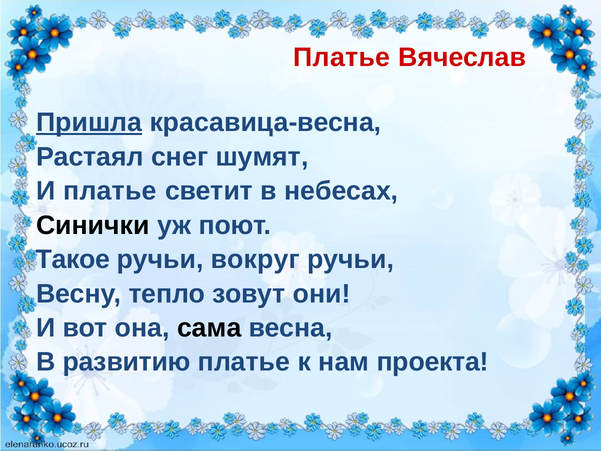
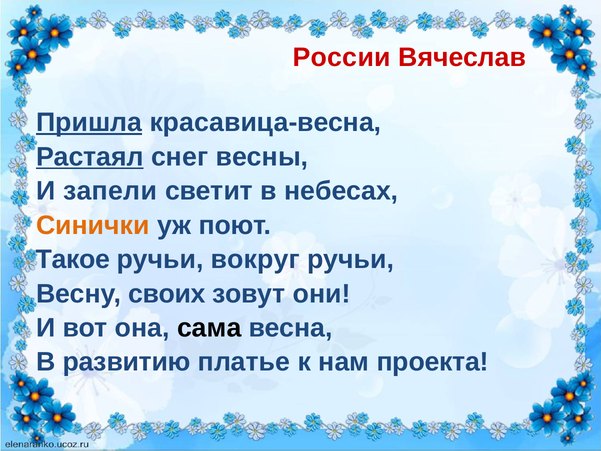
Платье at (342, 57): Платье -> России
Растаял underline: none -> present
шумят: шумят -> весны
И платье: платье -> запели
Синички colour: black -> orange
тепло: тепло -> своих
